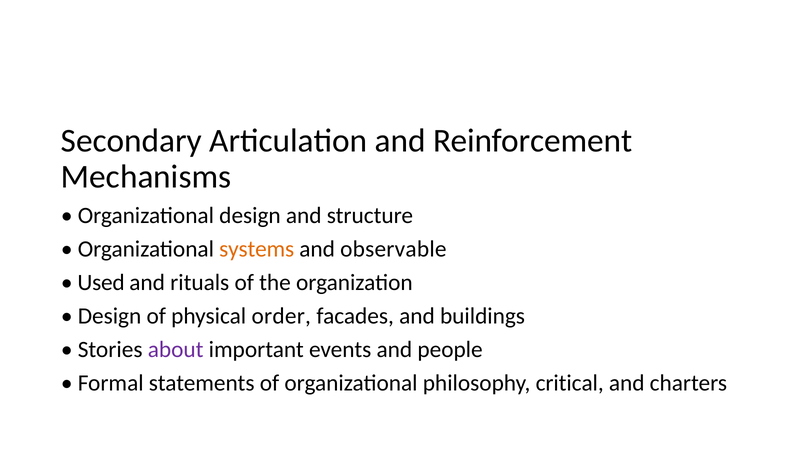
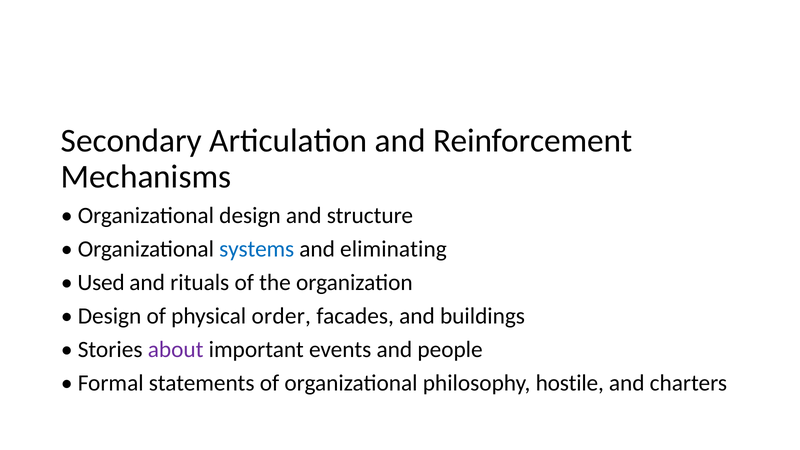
systems colour: orange -> blue
observable: observable -> eliminating
critical: critical -> hostile
